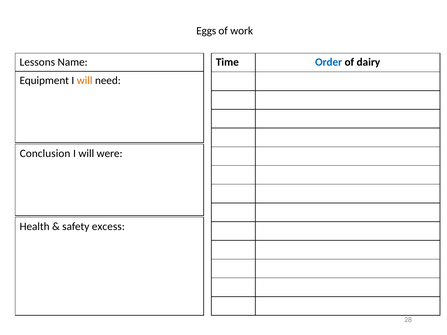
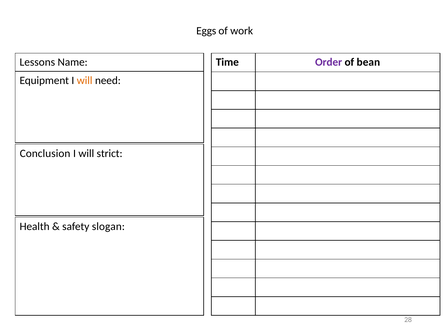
Order colour: blue -> purple
dairy: dairy -> bean
were: were -> strict
excess: excess -> slogan
